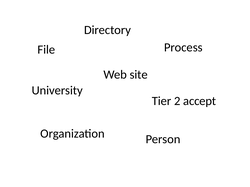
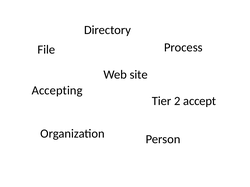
University: University -> Accepting
